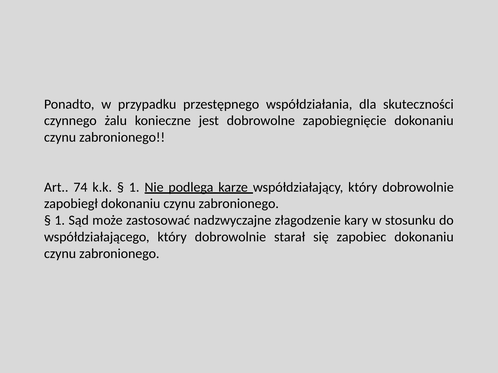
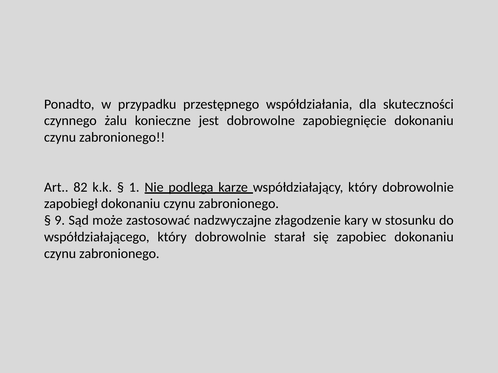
74: 74 -> 82
1 at (60, 221): 1 -> 9
